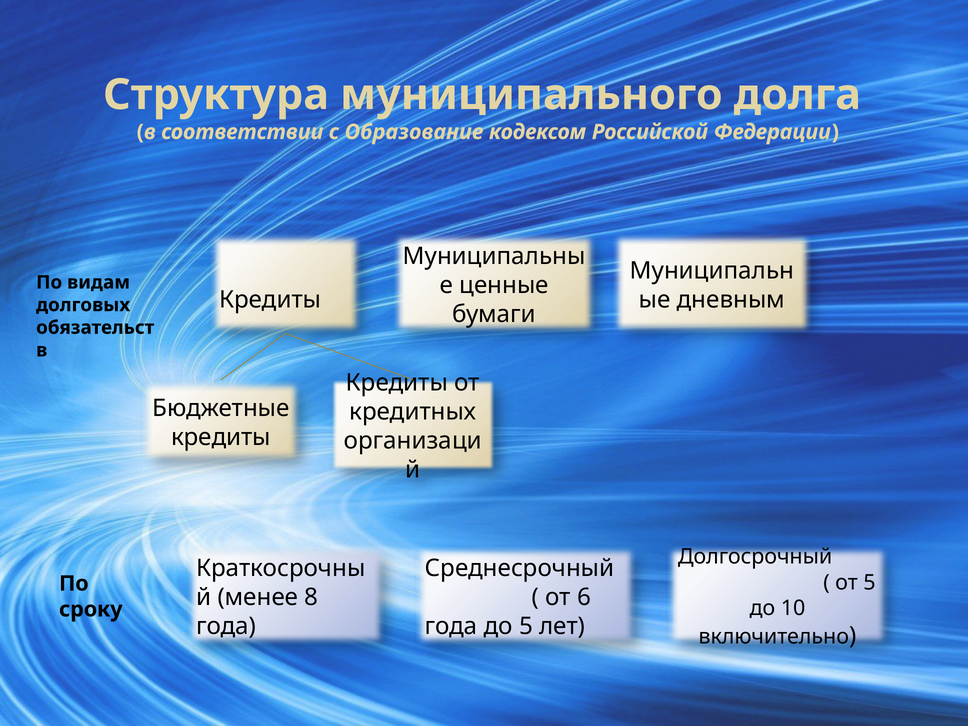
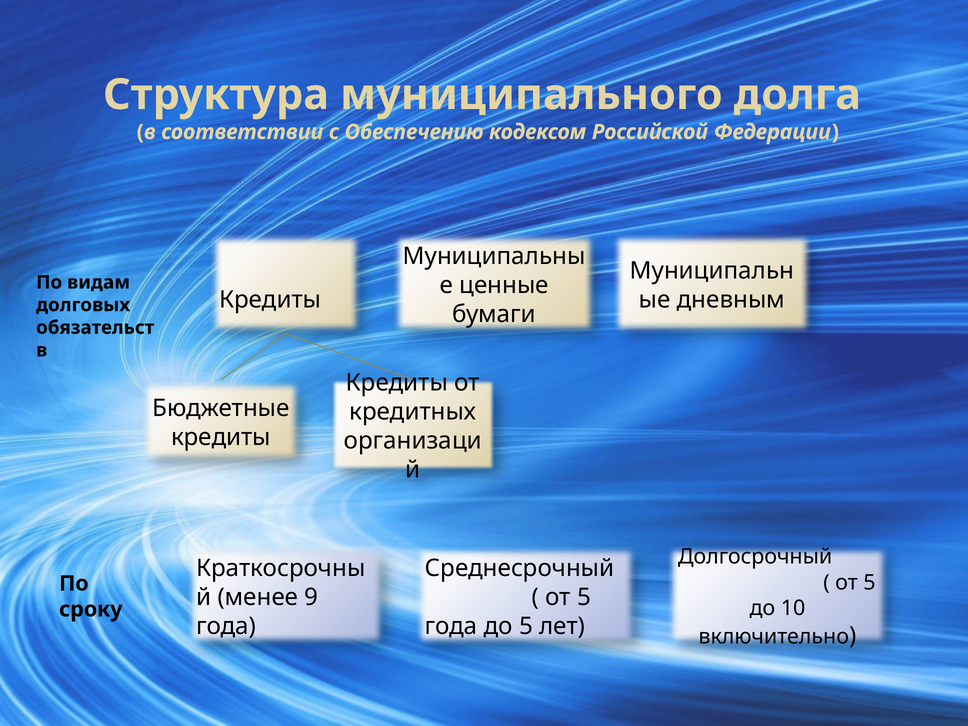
Образование: Образование -> Обеспечению
8: 8 -> 9
6 at (584, 597): 6 -> 5
